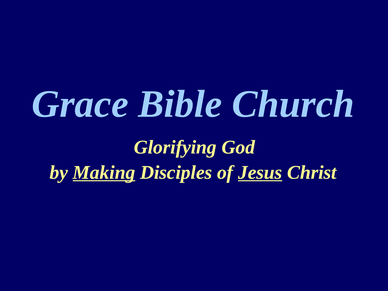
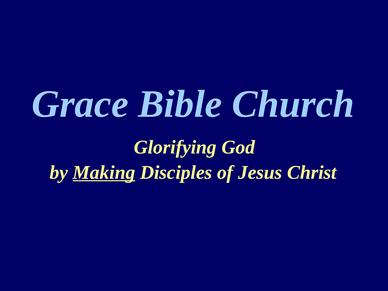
Jesus underline: present -> none
